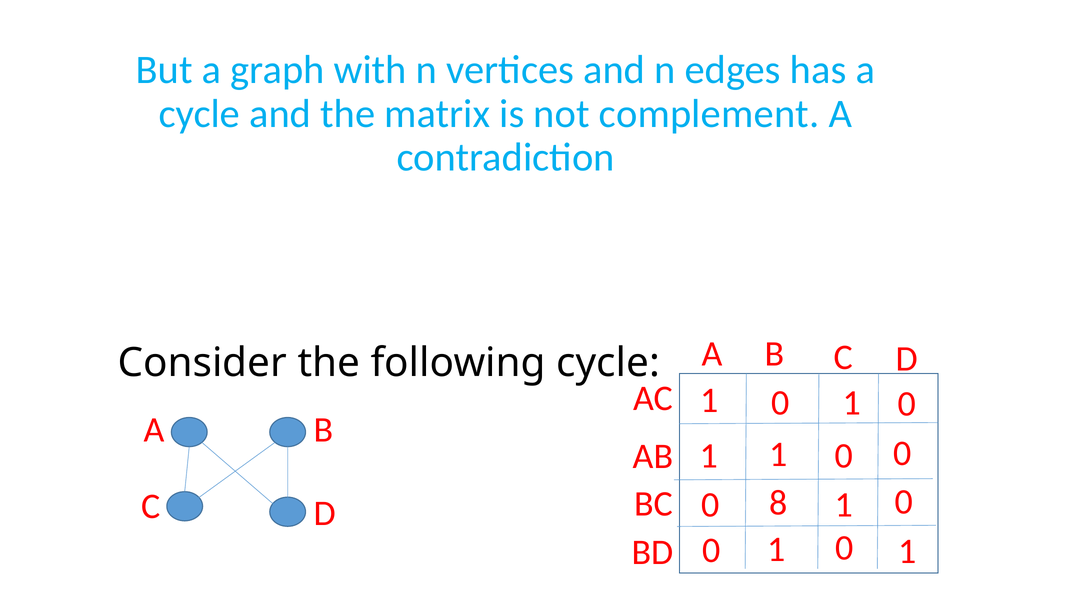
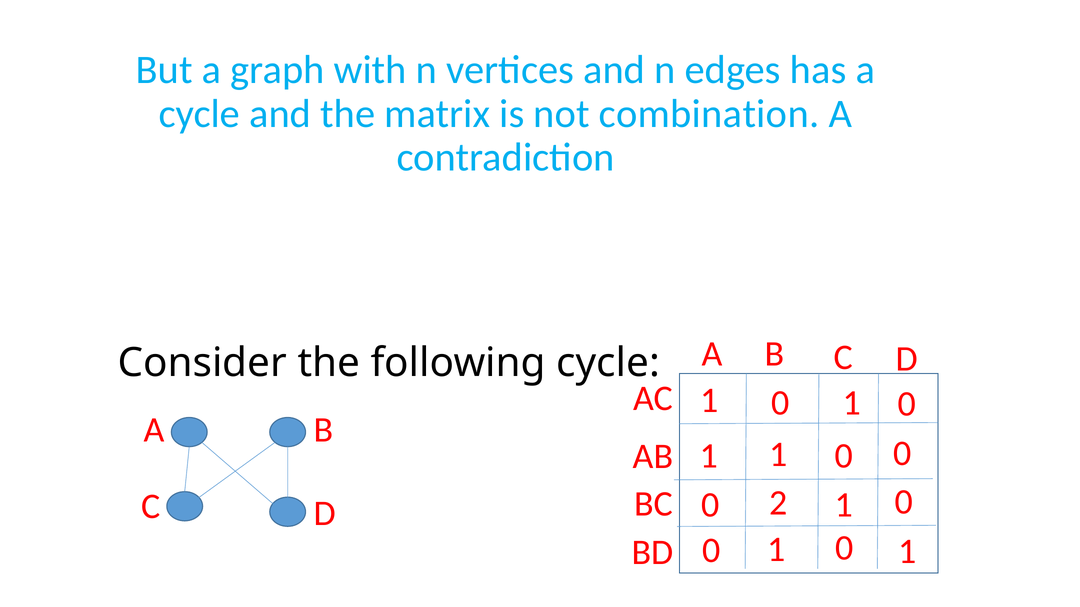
complement: complement -> combination
8: 8 -> 2
